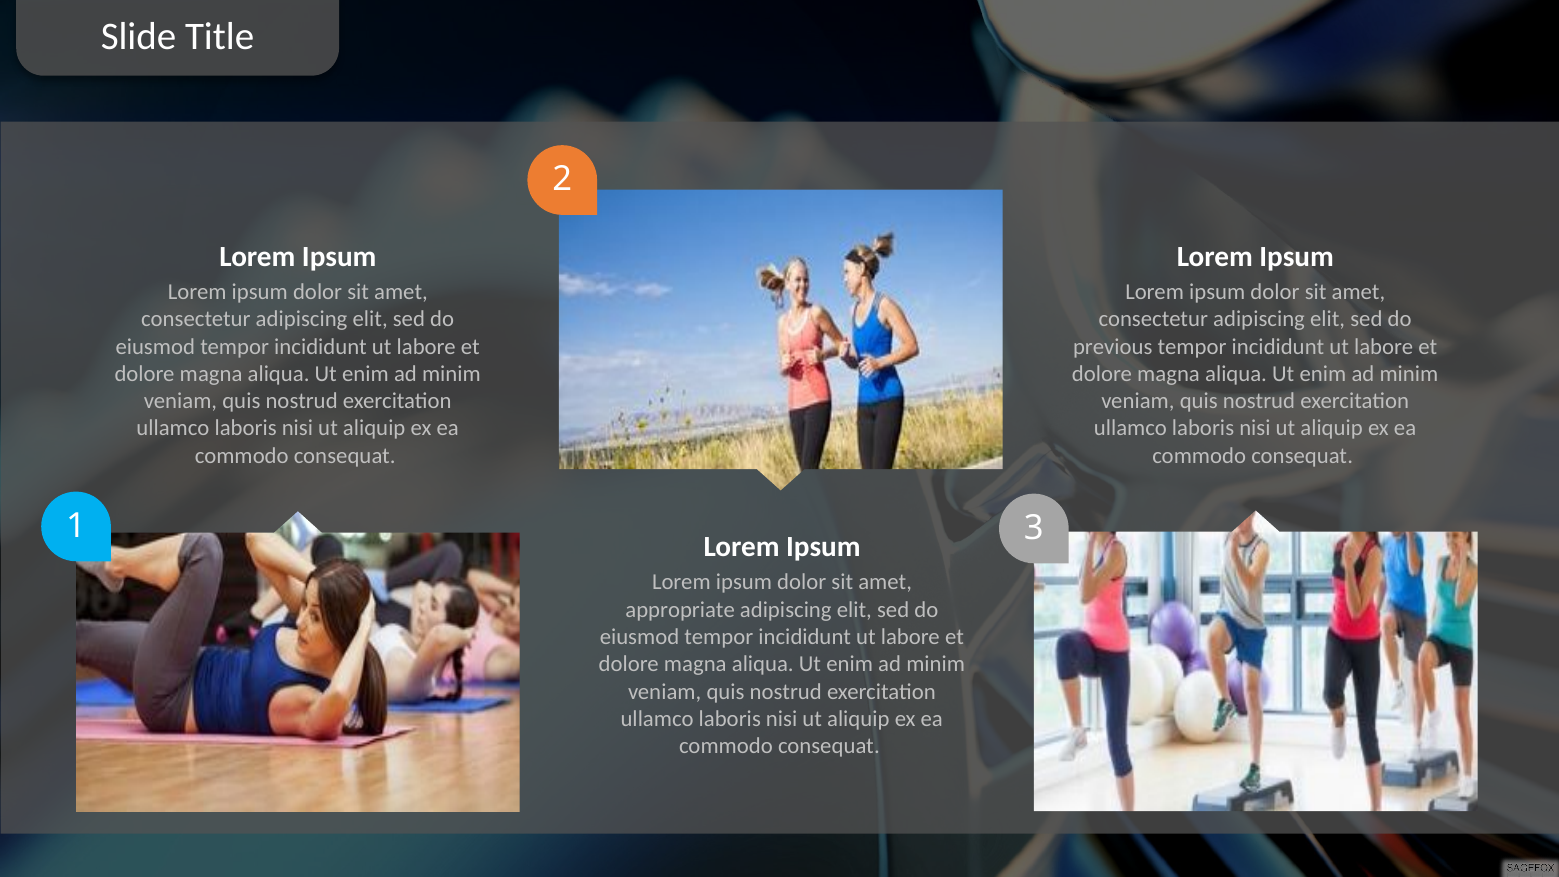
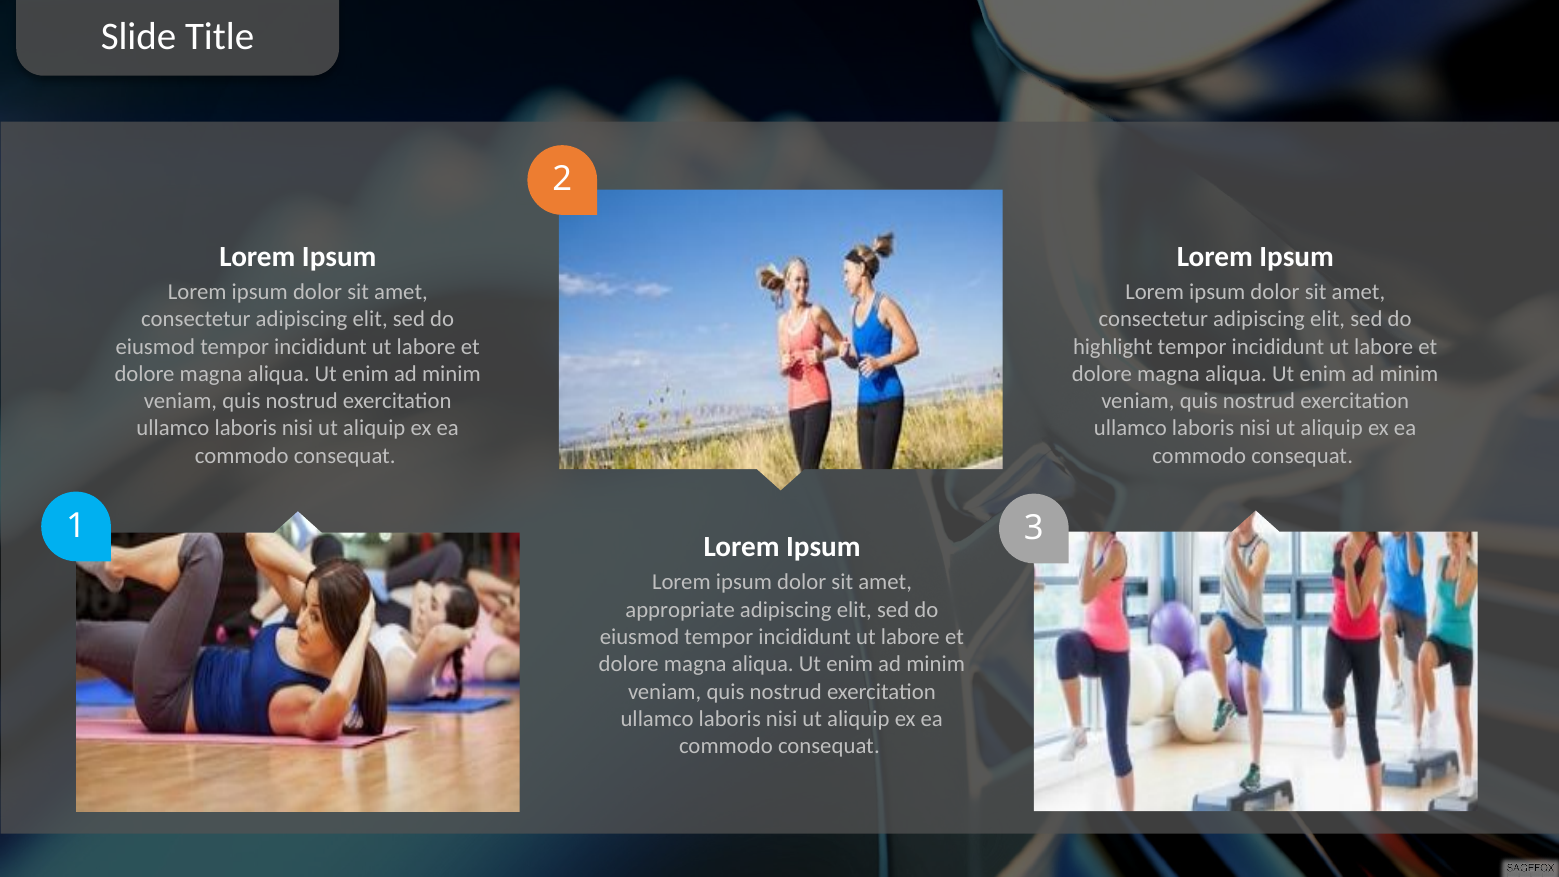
previous: previous -> highlight
